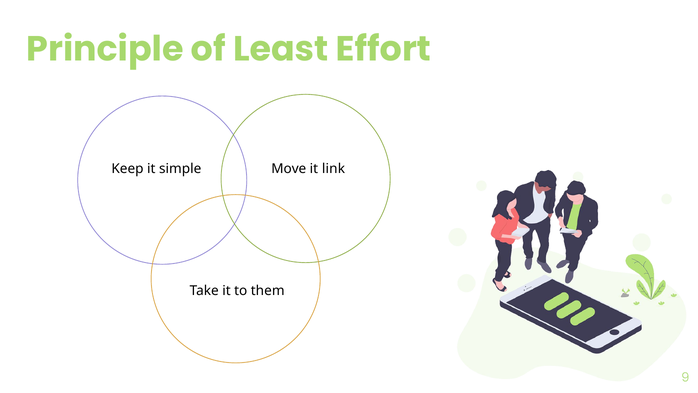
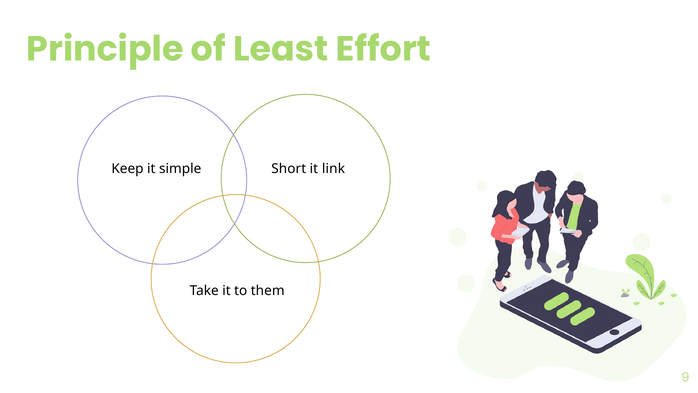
Move: Move -> Short
